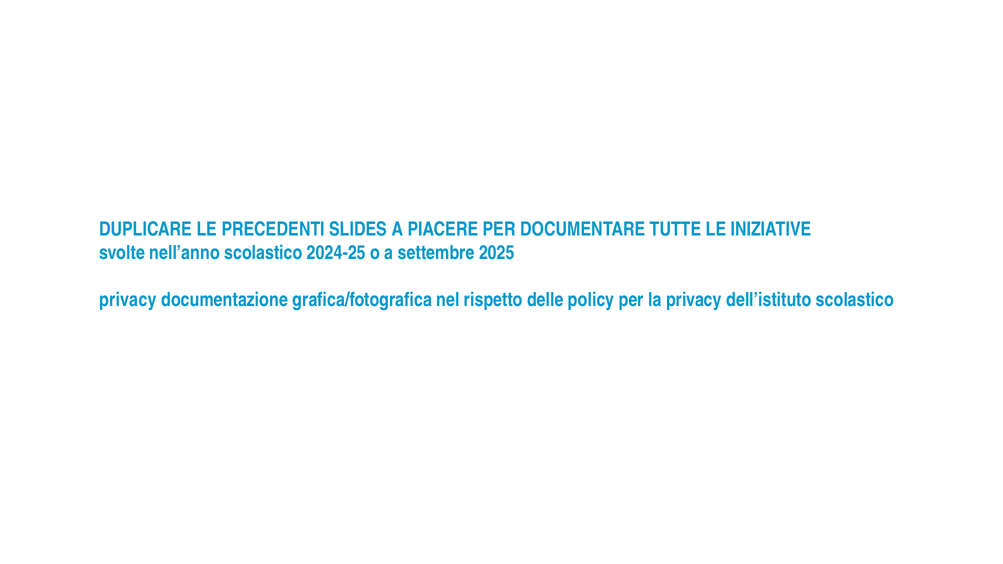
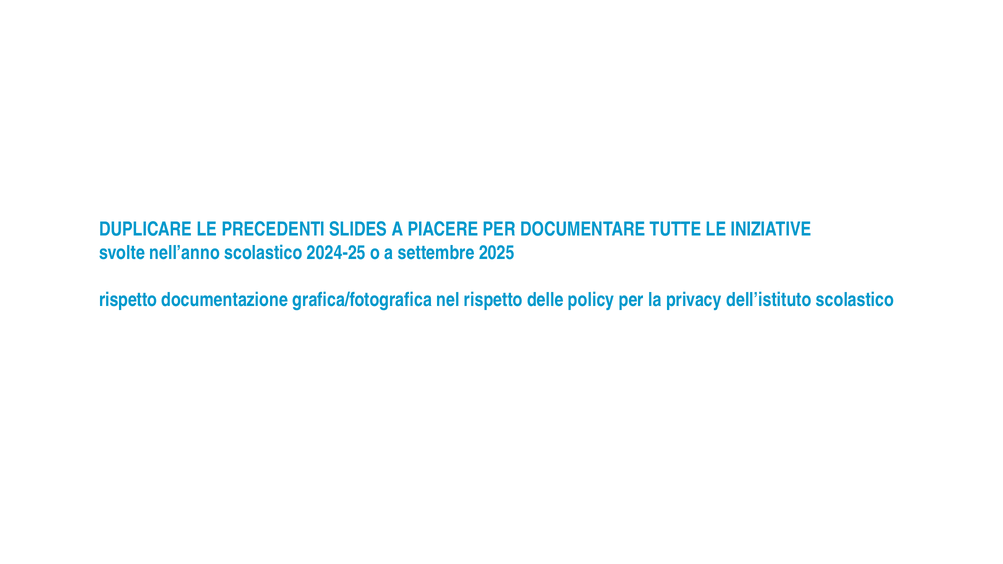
privacy at (128, 300): privacy -> rispetto
